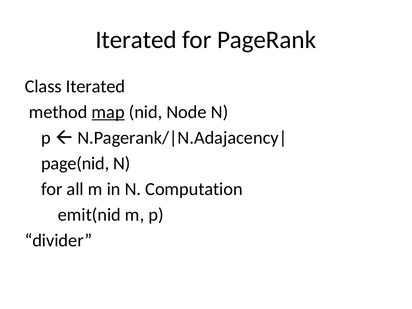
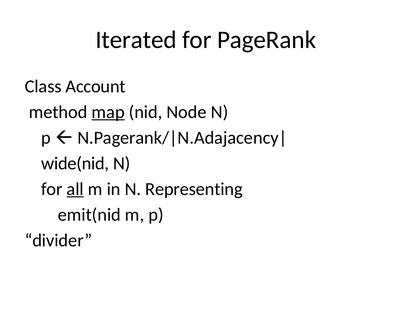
Class Iterated: Iterated -> Account
page(nid: page(nid -> wide(nid
all underline: none -> present
Computation: Computation -> Representing
